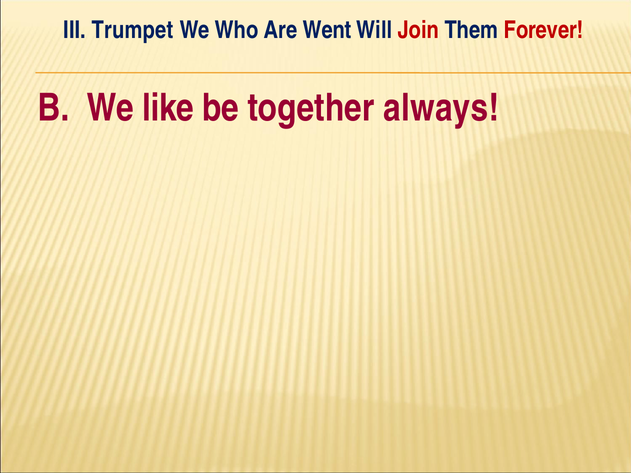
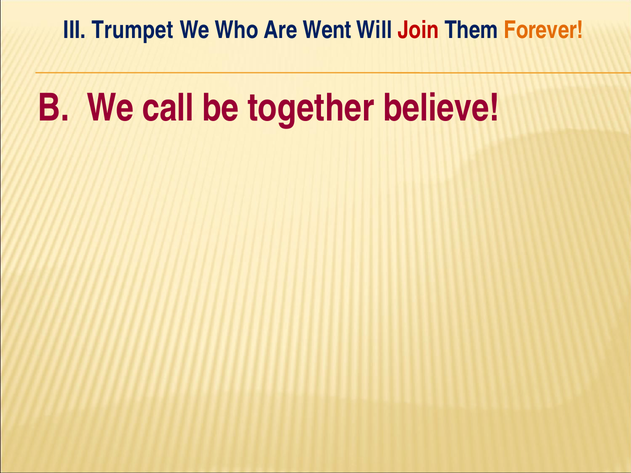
Forever colour: red -> orange
like: like -> call
always: always -> believe
